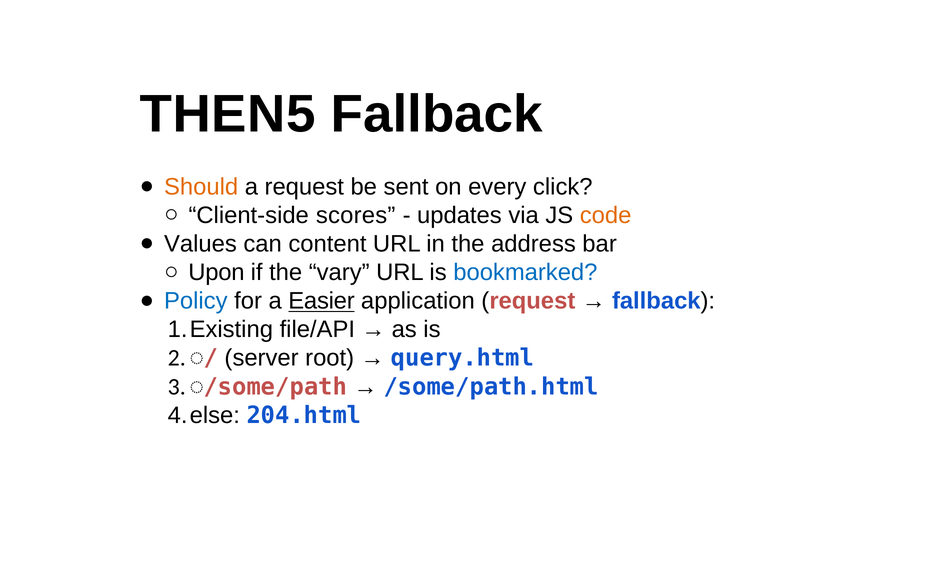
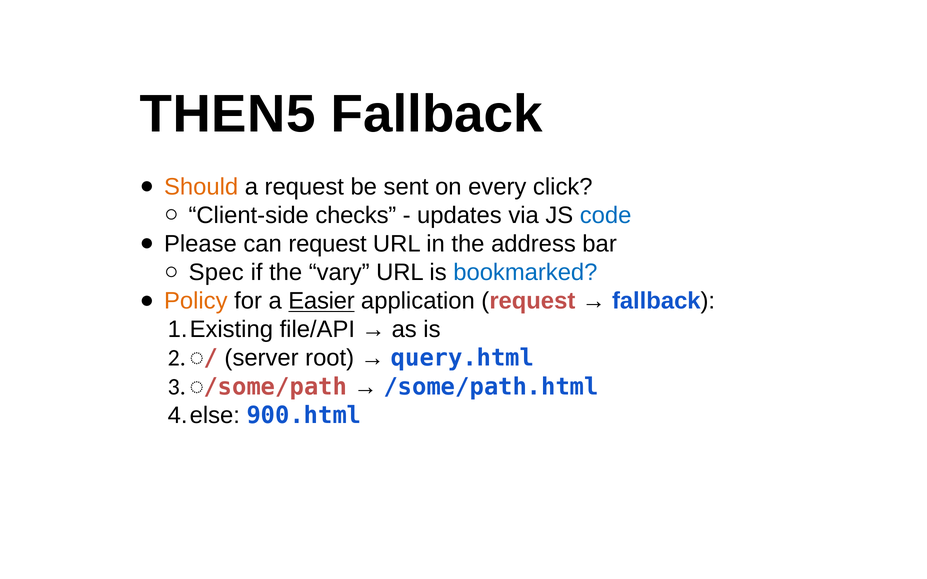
scores: scores -> checks
code colour: orange -> blue
Values: Values -> Please
can content: content -> request
Upon: Upon -> Spec
Policy colour: blue -> orange
204.html: 204.html -> 900.html
